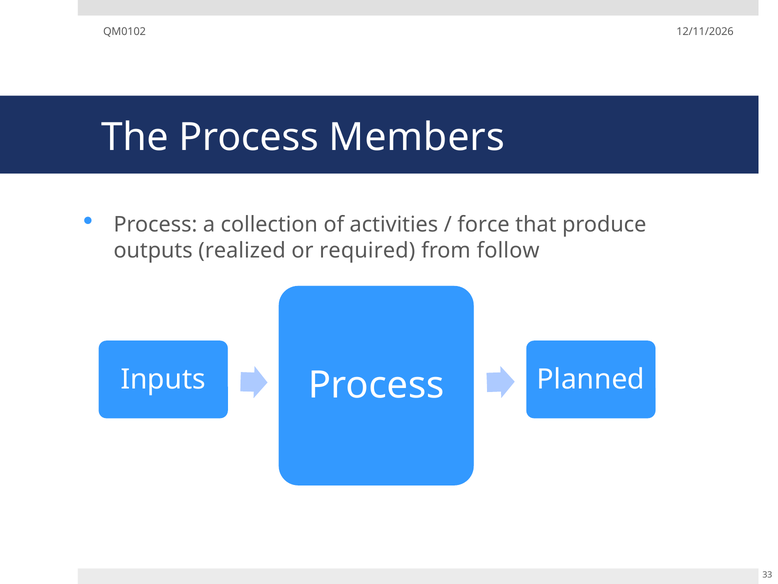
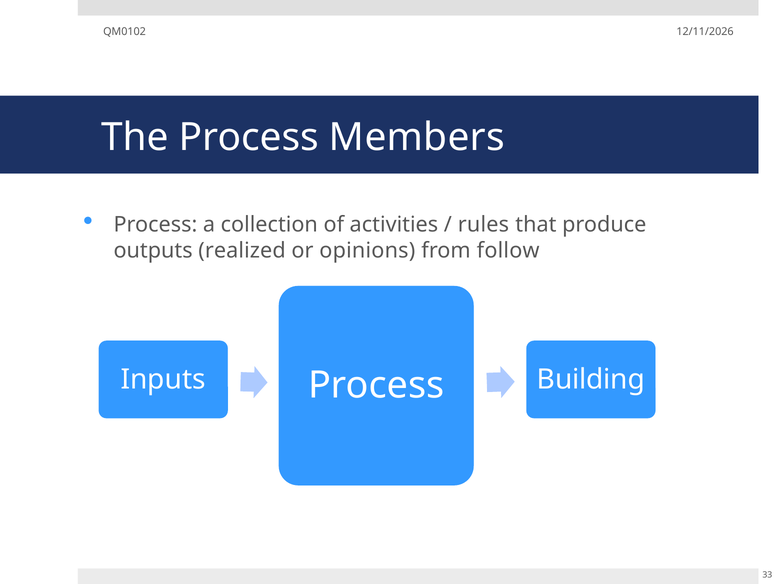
force: force -> rules
required: required -> opinions
Planned: Planned -> Building
